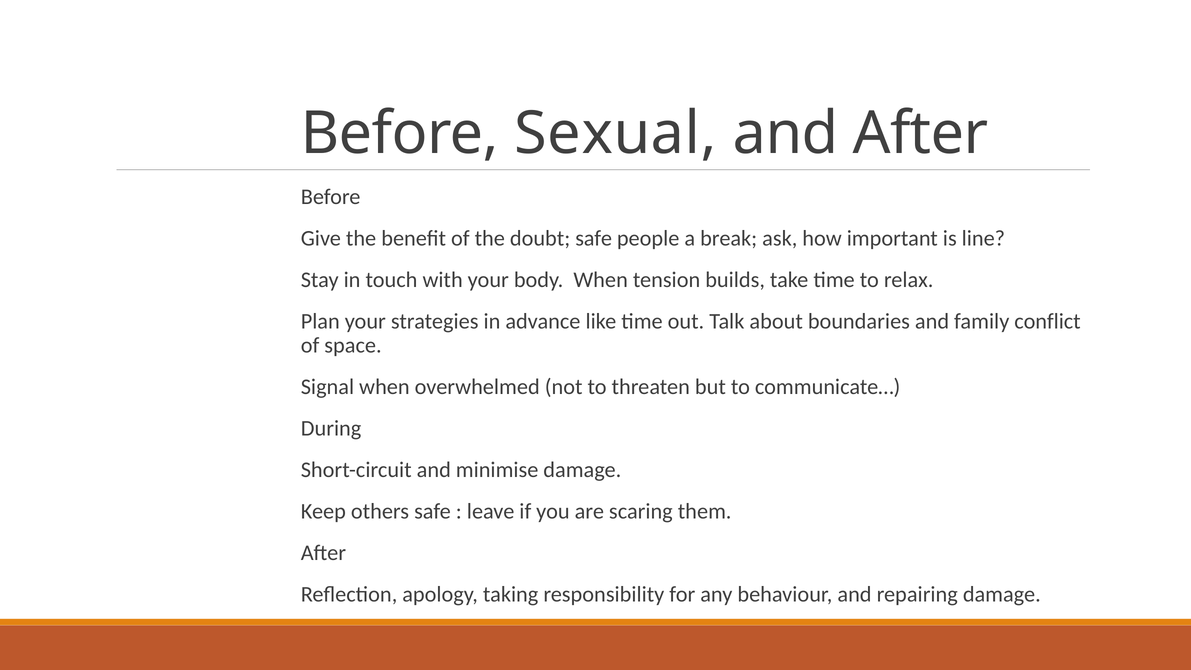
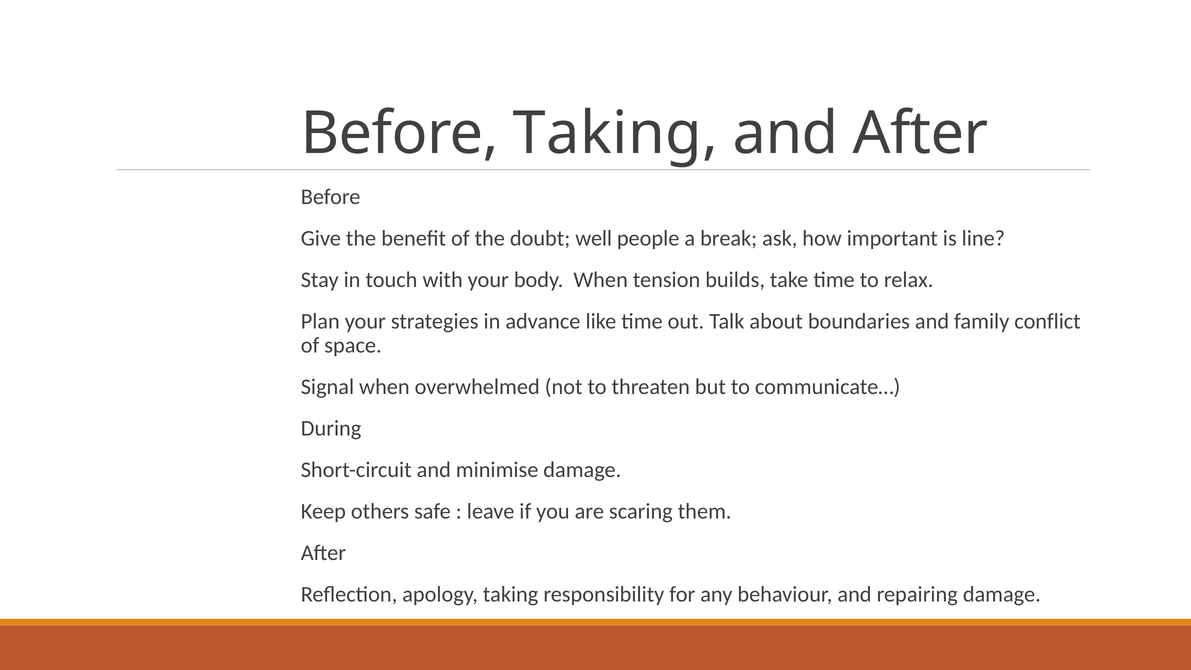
Before Sexual: Sexual -> Taking
doubt safe: safe -> well
